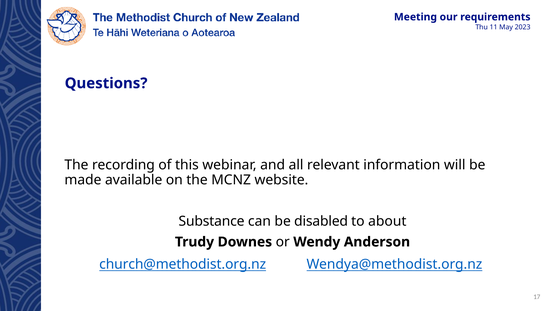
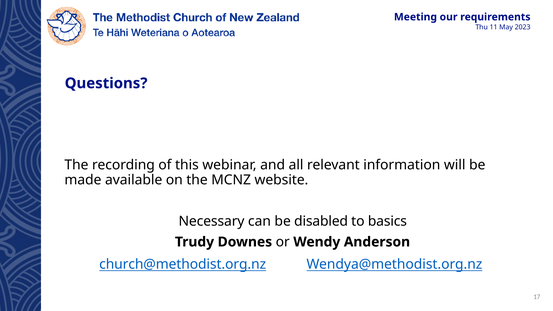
Substance: Substance -> Necessary
about: about -> basics
